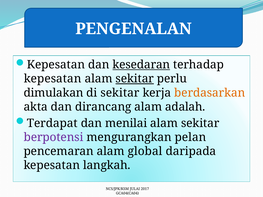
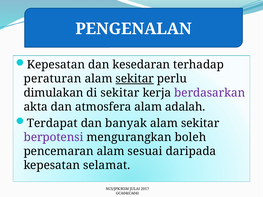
kesedaran underline: present -> none
kepesatan at (53, 79): kepesatan -> peraturan
berdasarkan colour: orange -> purple
dirancang: dirancang -> atmosfera
menilai: menilai -> banyak
pelan: pelan -> boleh
global: global -> sesuai
langkah: langkah -> selamat
